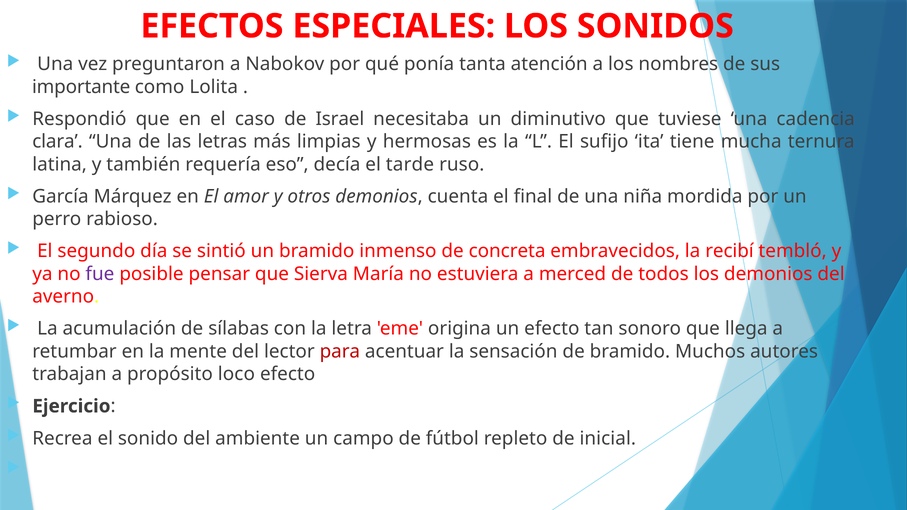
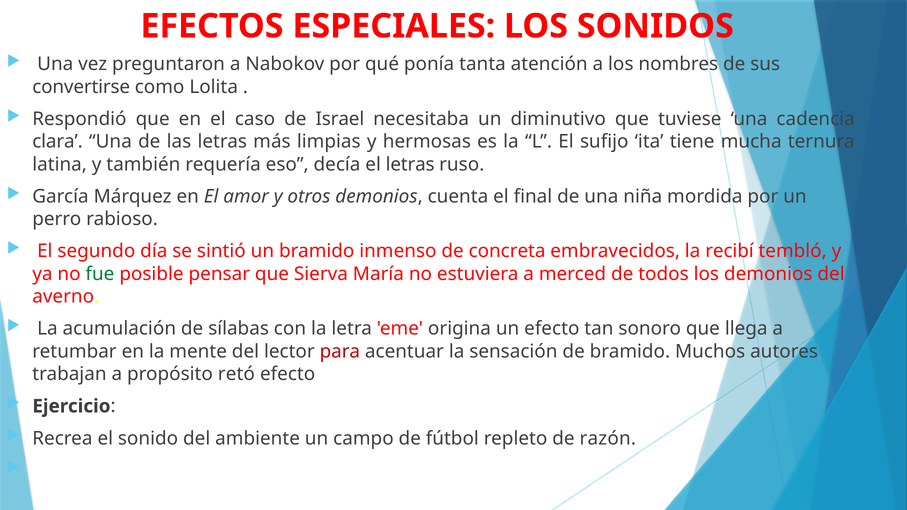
importante: importante -> convertirse
el tarde: tarde -> letras
fue colour: purple -> green
loco: loco -> retó
inicial: inicial -> razón
